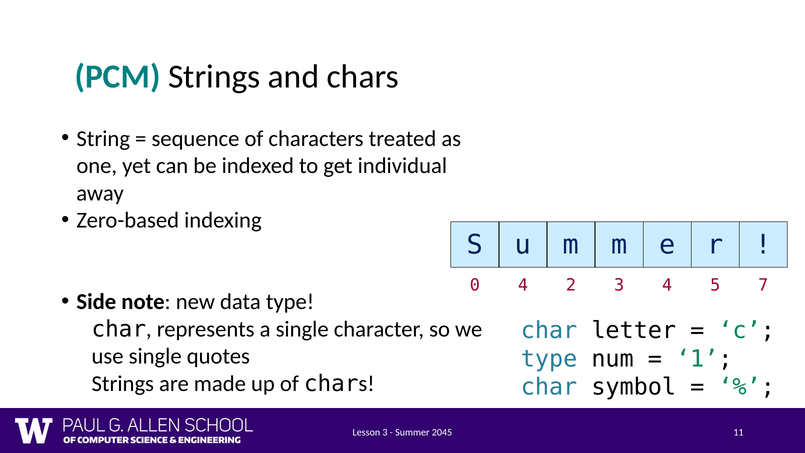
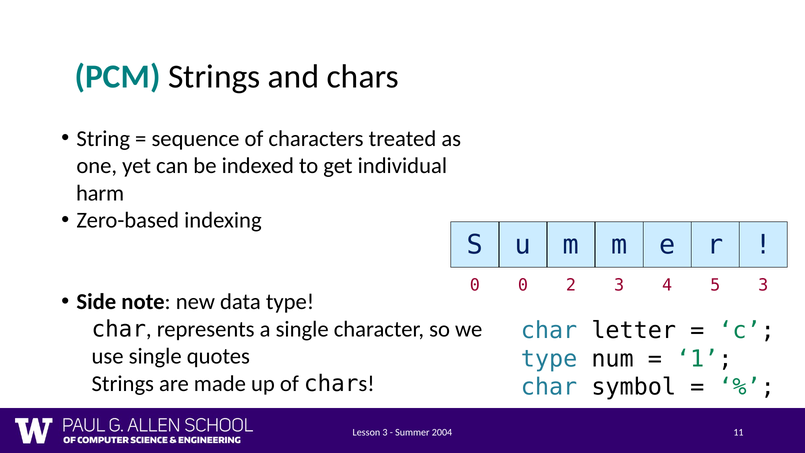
away: away -> harm
0 4: 4 -> 0
5 7: 7 -> 3
2045: 2045 -> 2004
